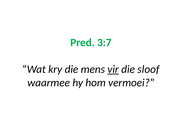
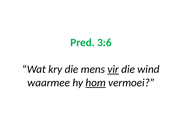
3:7: 3:7 -> 3:6
sloof: sloof -> wind
hom underline: none -> present
